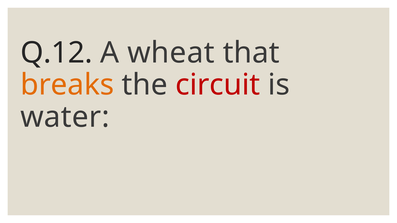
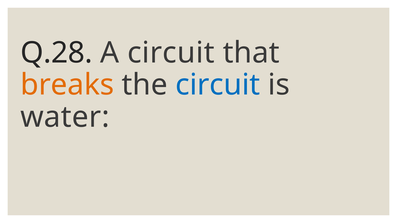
Q.12: Q.12 -> Q.28
A wheat: wheat -> circuit
circuit at (218, 85) colour: red -> blue
